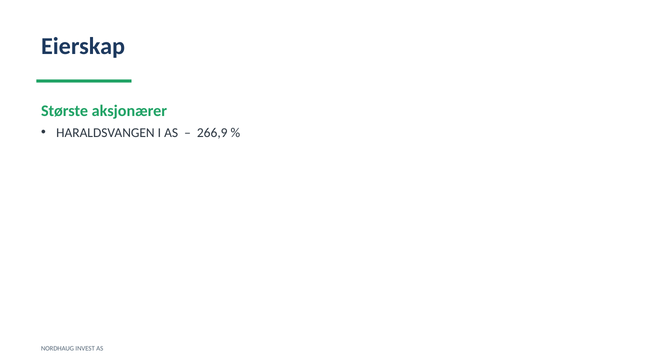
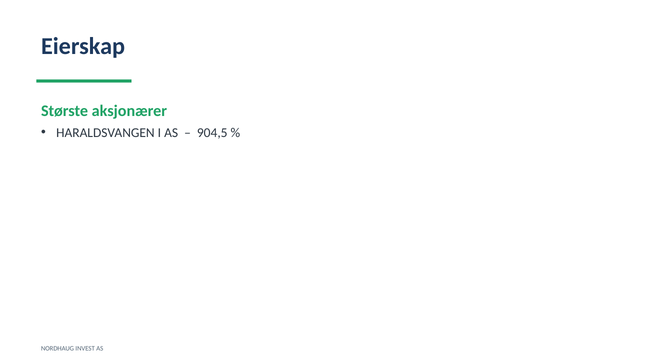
266,9: 266,9 -> 904,5
